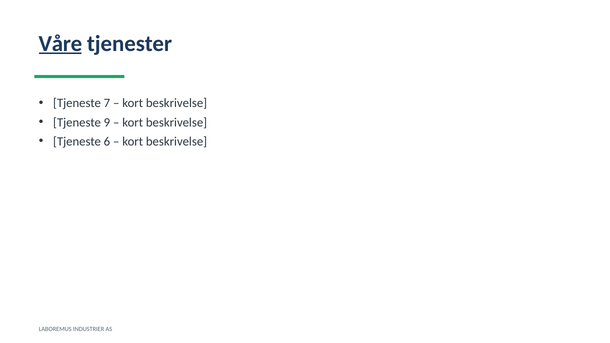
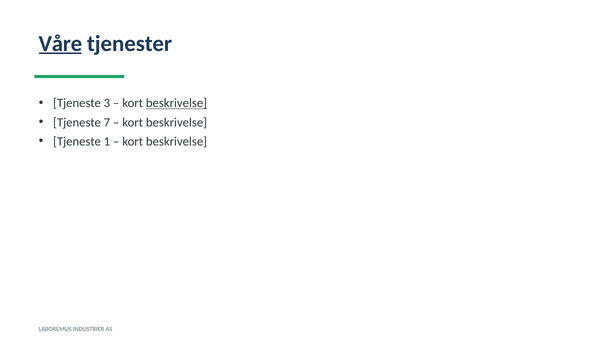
7: 7 -> 3
beskrivelse at (177, 103) underline: none -> present
9: 9 -> 7
6: 6 -> 1
